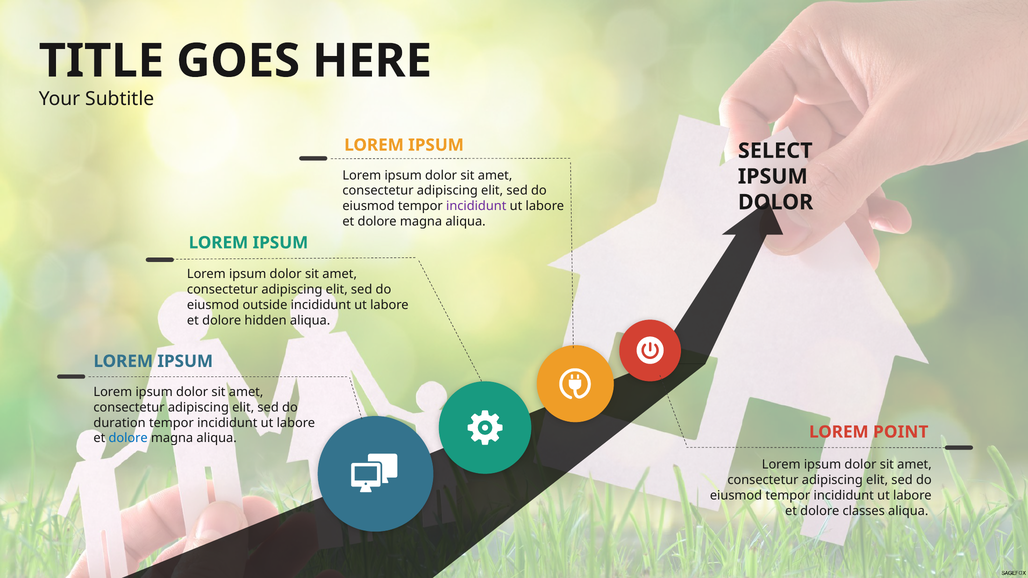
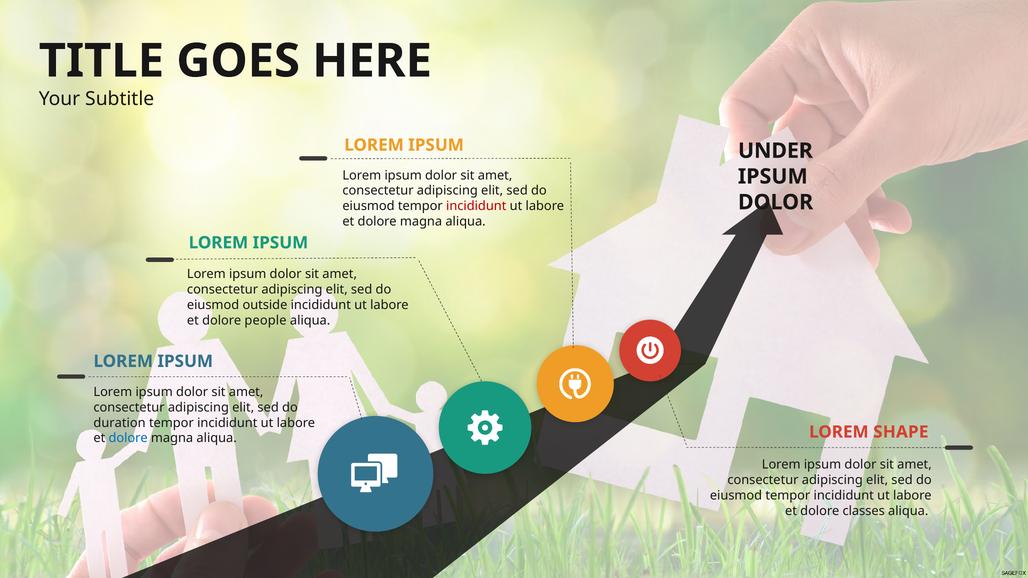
SELECT: SELECT -> UNDER
incididunt at (476, 206) colour: purple -> red
hidden: hidden -> people
POINT: POINT -> SHAPE
